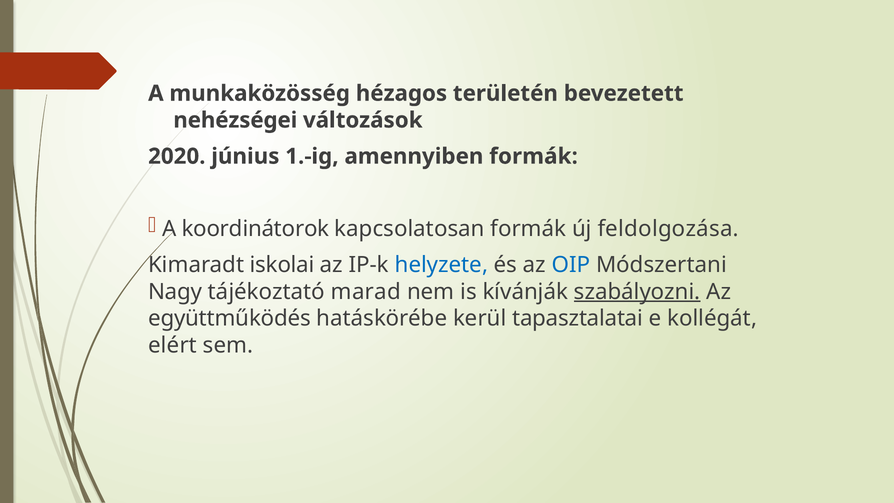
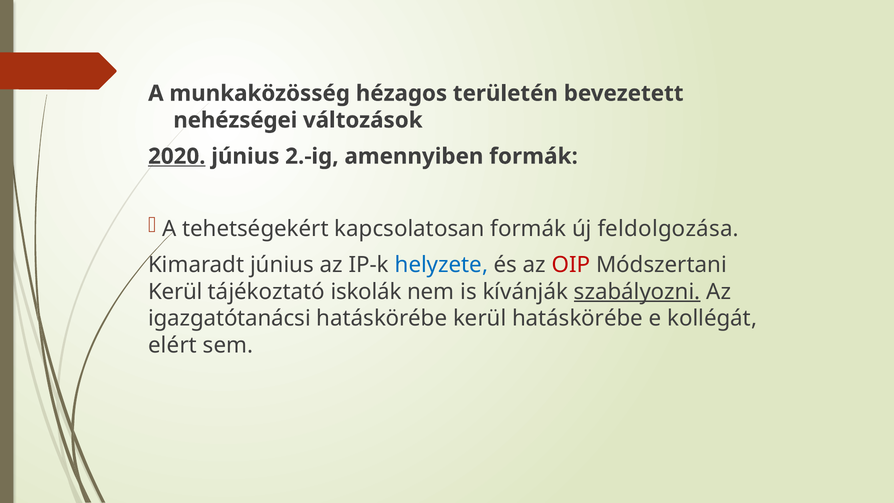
2020 underline: none -> present
1.-ig: 1.-ig -> 2.-ig
koordinátorok: koordinátorok -> tehetségekért
Kimaradt iskolai: iskolai -> június
OIP colour: blue -> red
Nagy at (175, 292): Nagy -> Kerül
marad: marad -> iskolák
együttműködés: együttműködés -> igazgatótanácsi
kerül tapasztalatai: tapasztalatai -> hatáskörébe
